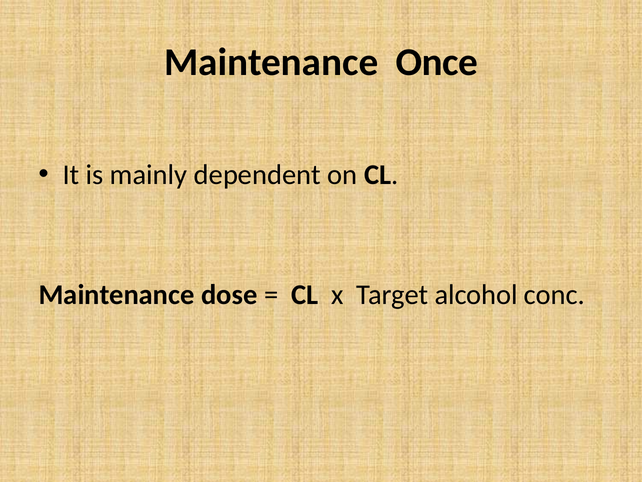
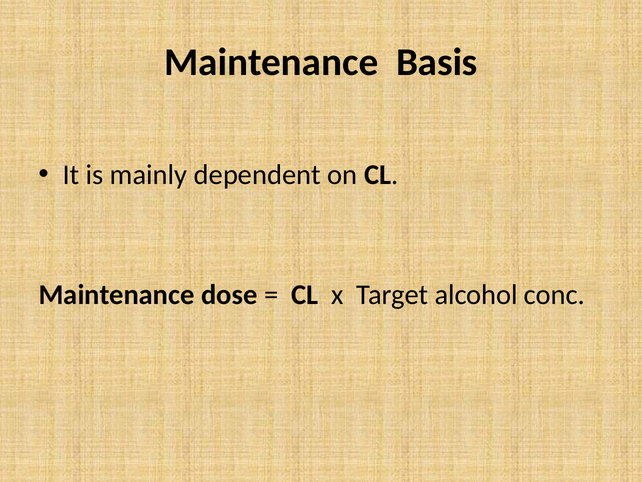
Once: Once -> Basis
